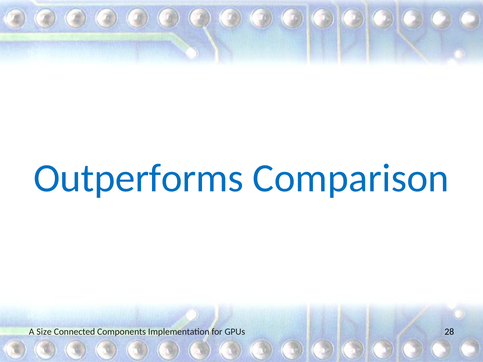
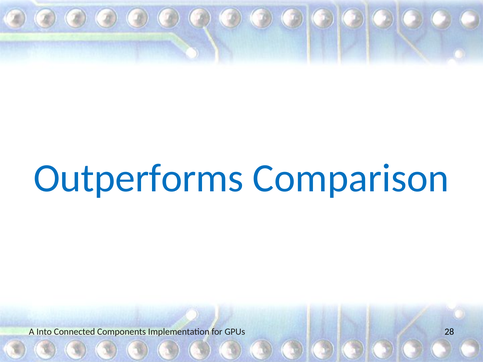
Size: Size -> Into
